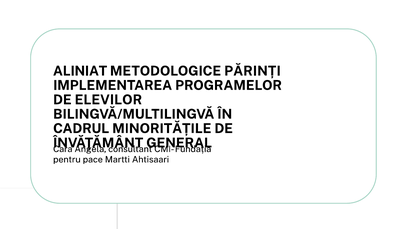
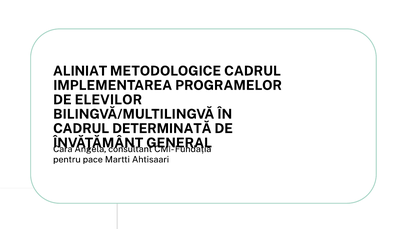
METODOLOGICE PĂRINȚI: PĂRINȚI -> CADRUL
MINORITĂȚILE: MINORITĂȚILE -> DETERMINATĂ
